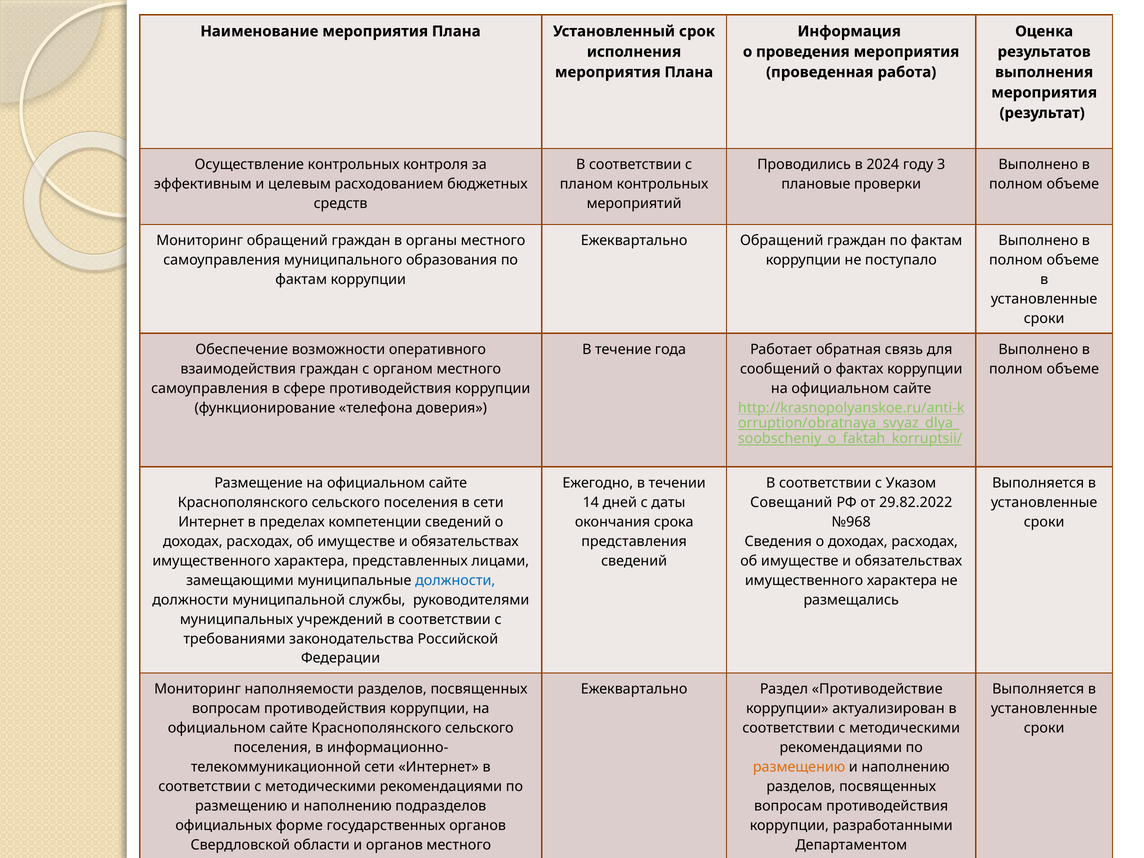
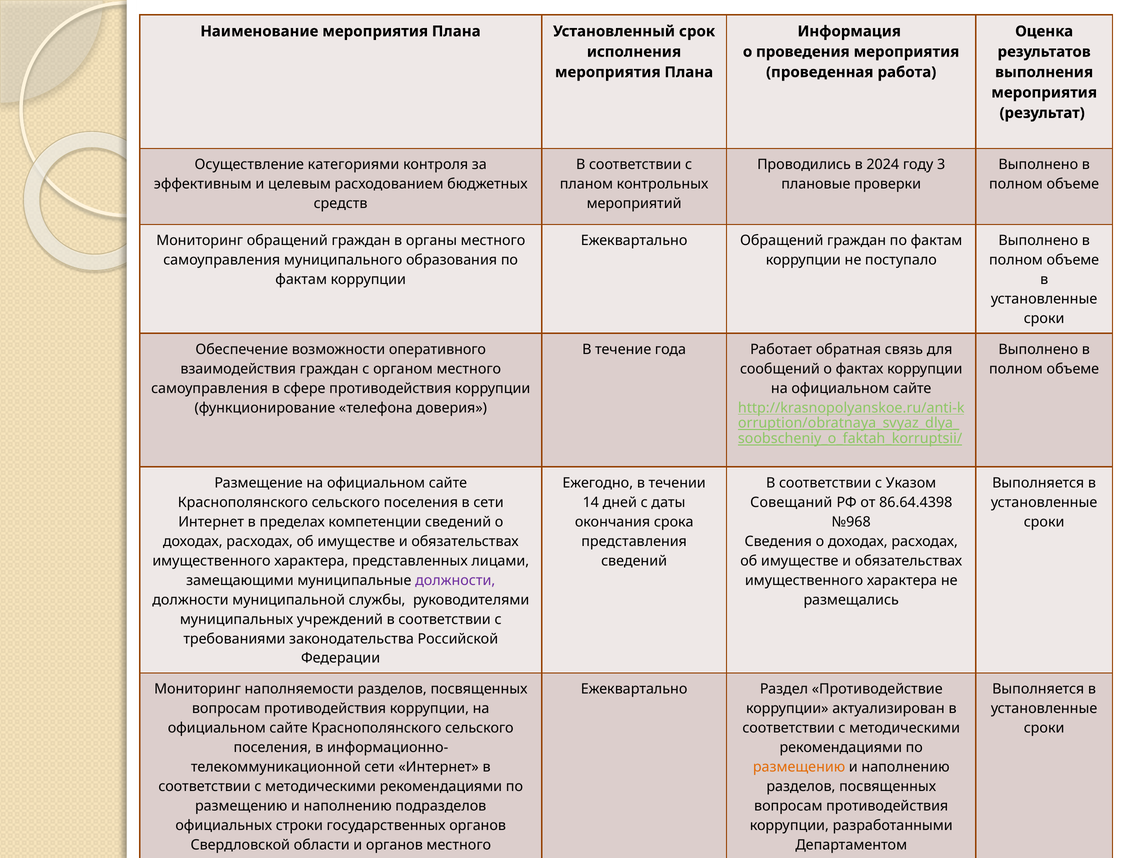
Осуществление контрольных: контрольных -> категориями
29.82.2022: 29.82.2022 -> 86.64.4398
должности at (455, 580) colour: blue -> purple
форме: форме -> строки
